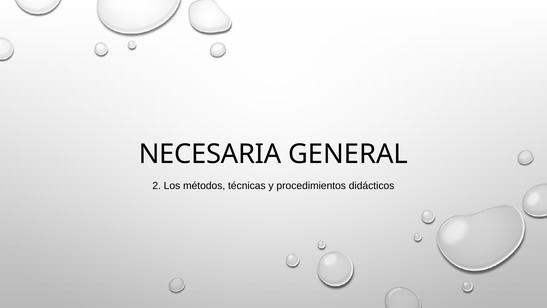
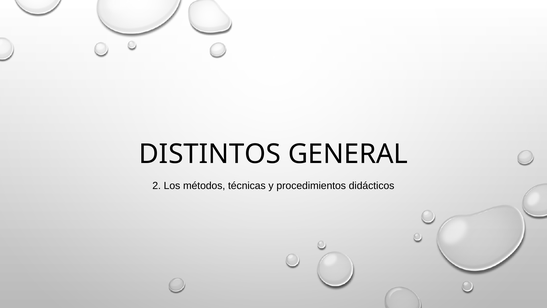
NECESARIA: NECESARIA -> DISTINTOS
